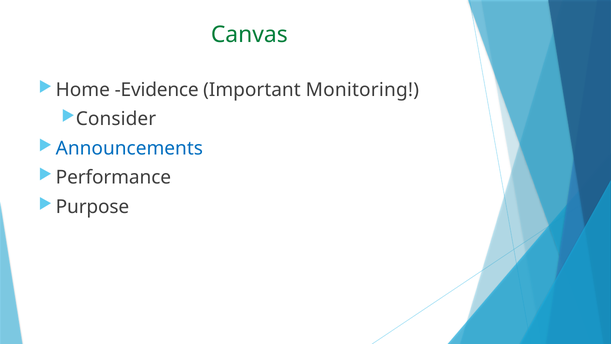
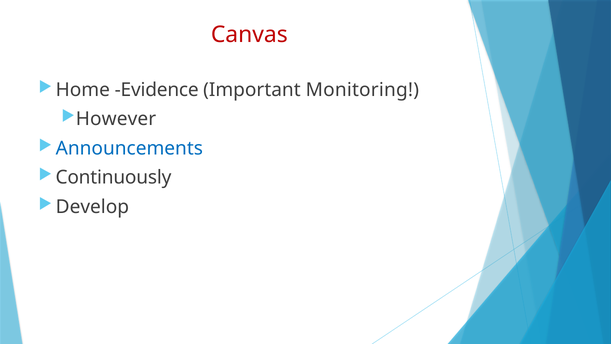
Canvas colour: green -> red
Consider: Consider -> However
Performance: Performance -> Continuously
Purpose: Purpose -> Develop
